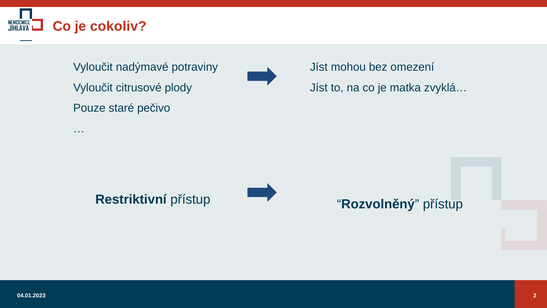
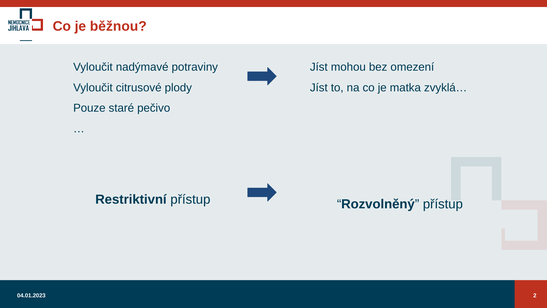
cokoliv: cokoliv -> běžnou
